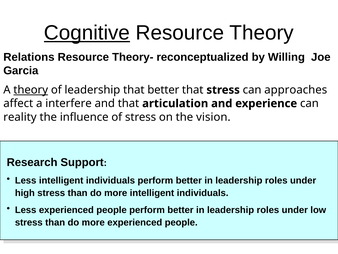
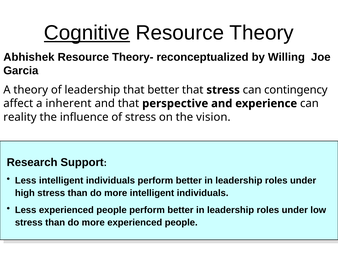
Relations: Relations -> Abhishek
theory at (31, 90) underline: present -> none
approaches: approaches -> contingency
interfere: interfere -> inherent
articulation: articulation -> perspective
